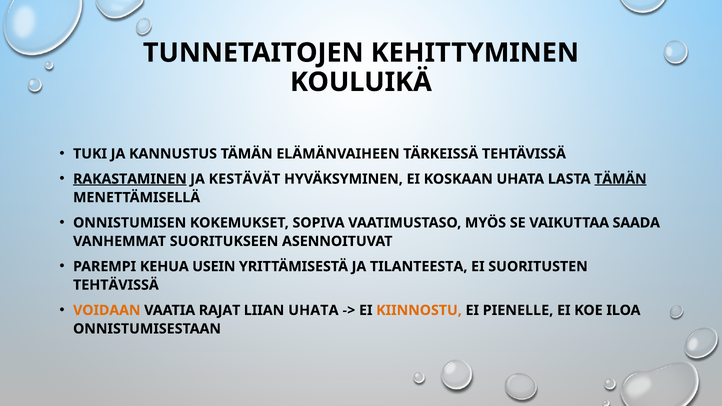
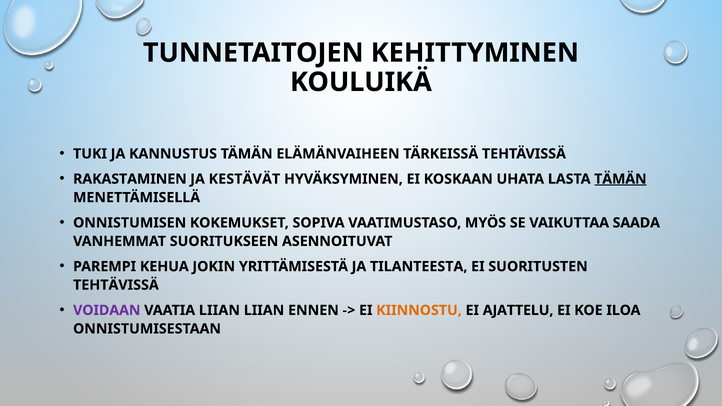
RAKASTAMINEN underline: present -> none
USEIN: USEIN -> JOKIN
VOIDAAN colour: orange -> purple
VAATIA RAJAT: RAJAT -> LIIAN
LIIAN UHATA: UHATA -> ENNEN
PIENELLE: PIENELLE -> AJATTELU
